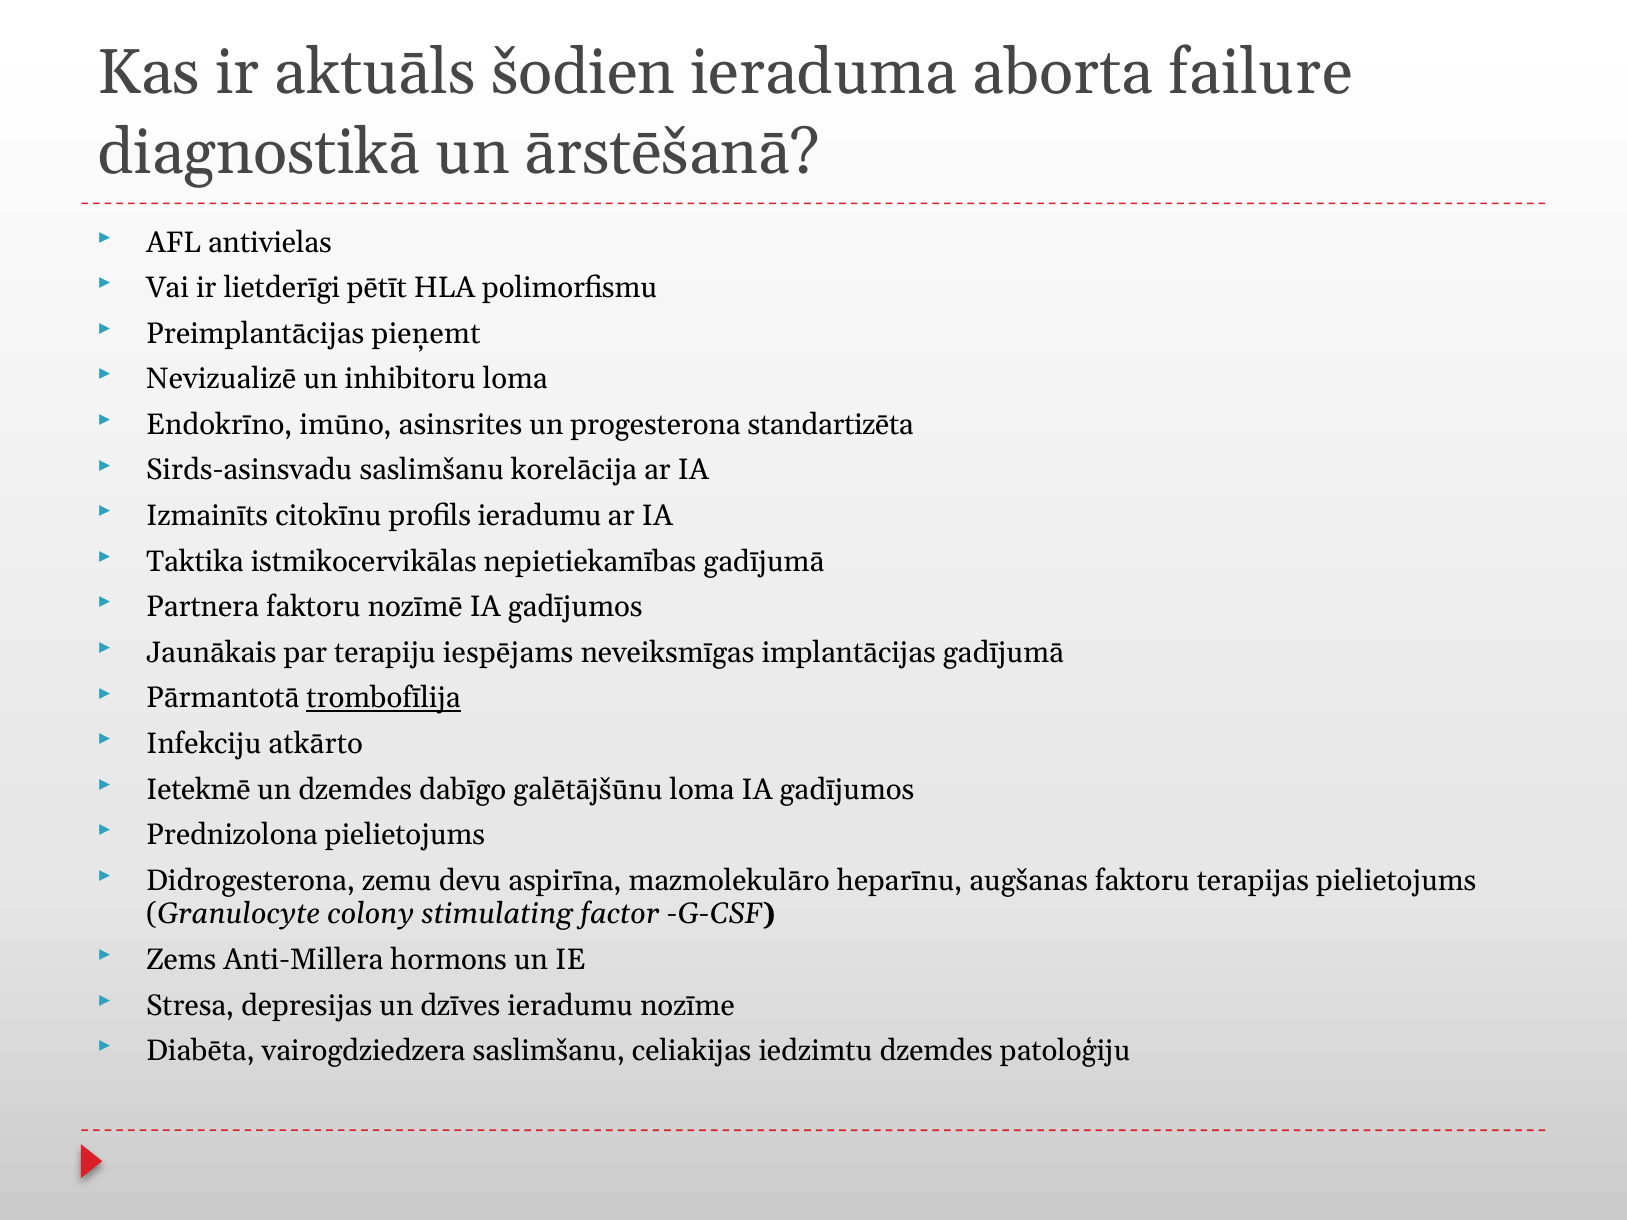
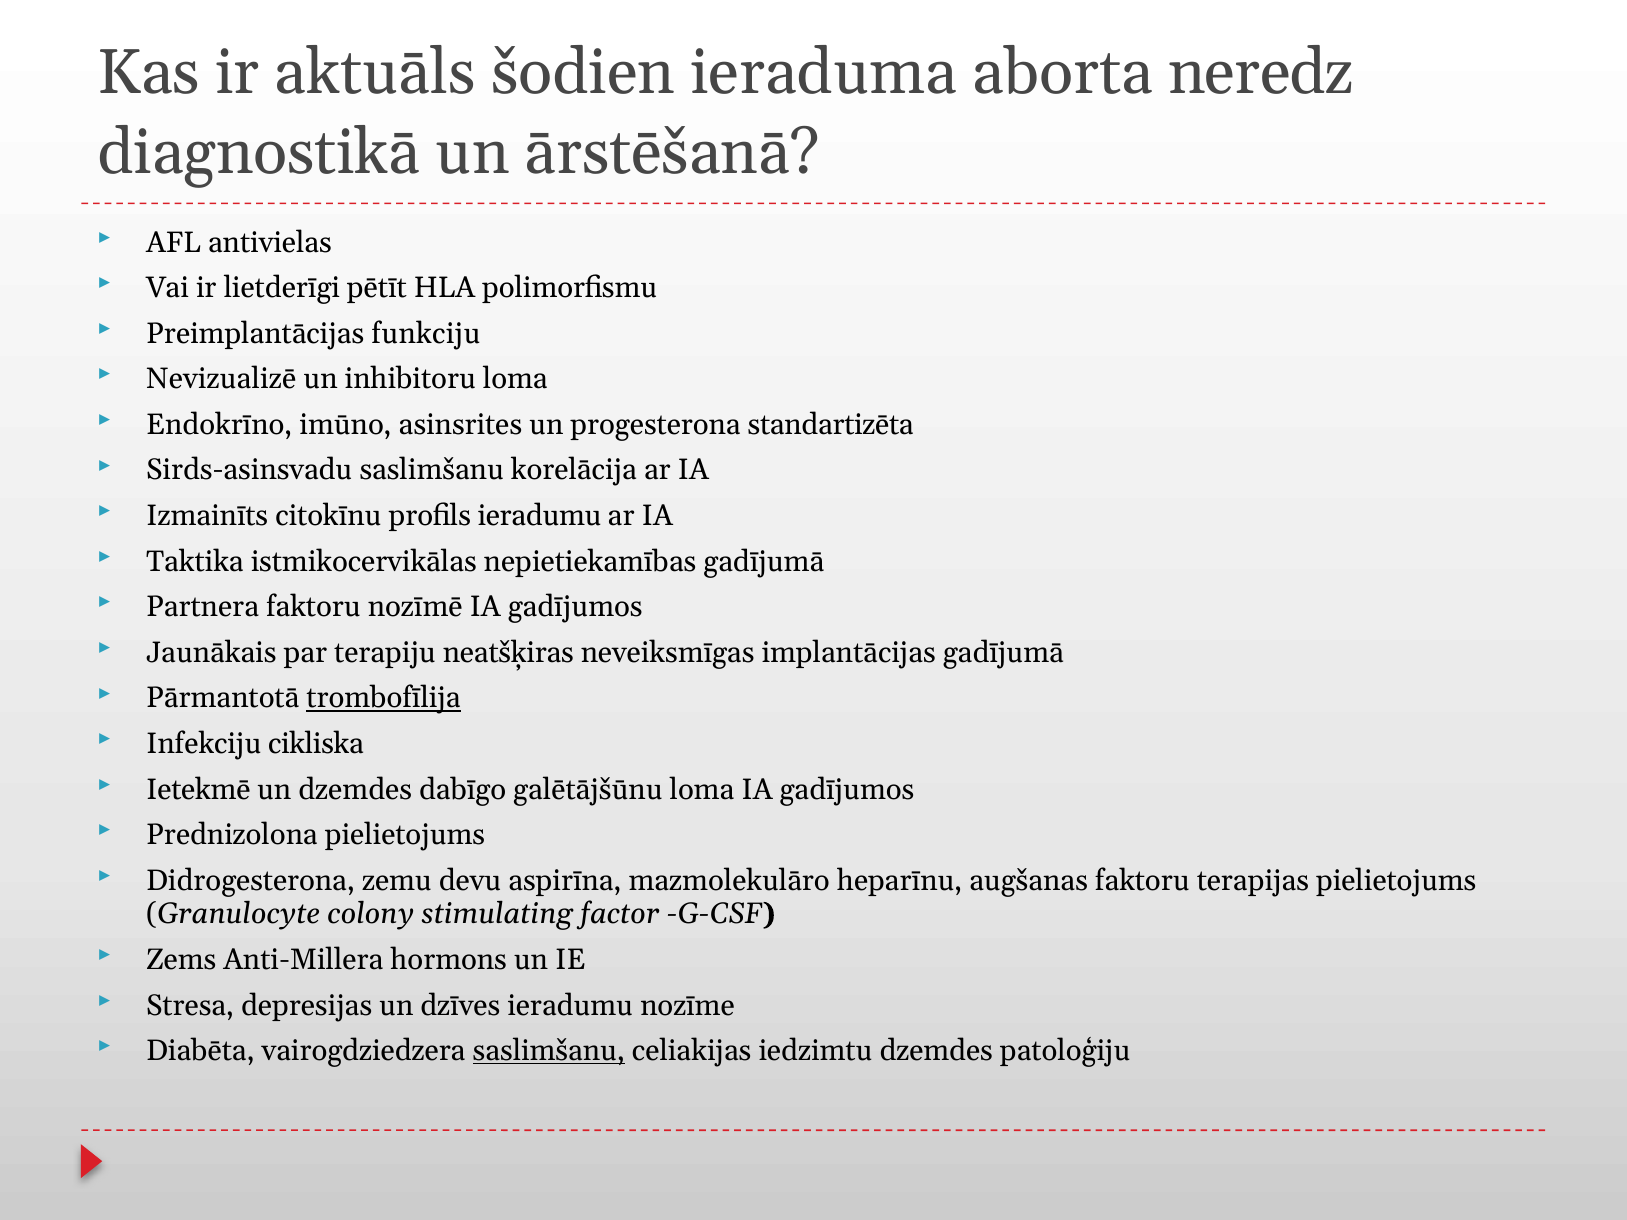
failure: failure -> neredz
pieņemt: pieņemt -> funkciju
iespējams: iespējams -> neatšķiras
atkārto: atkārto -> cikliska
saslimšanu at (549, 1051) underline: none -> present
